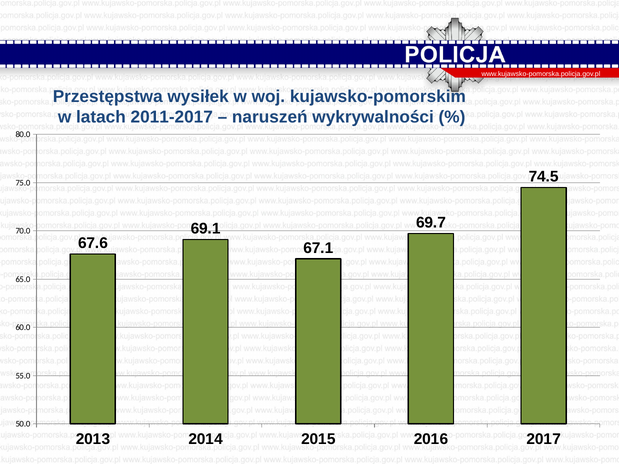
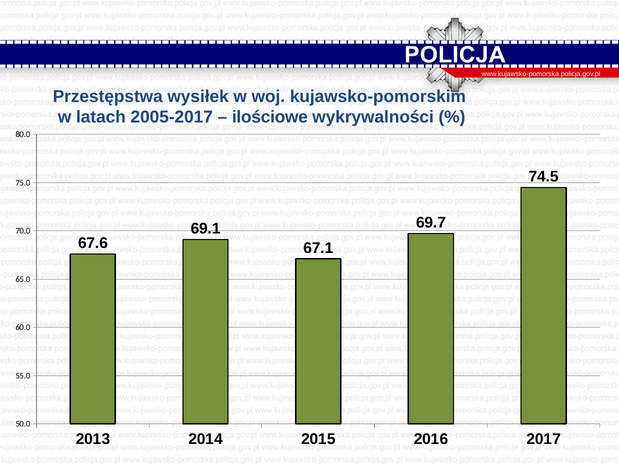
2011-2017: 2011-2017 -> 2005-2017
naruszeń: naruszeń -> ilościowe
